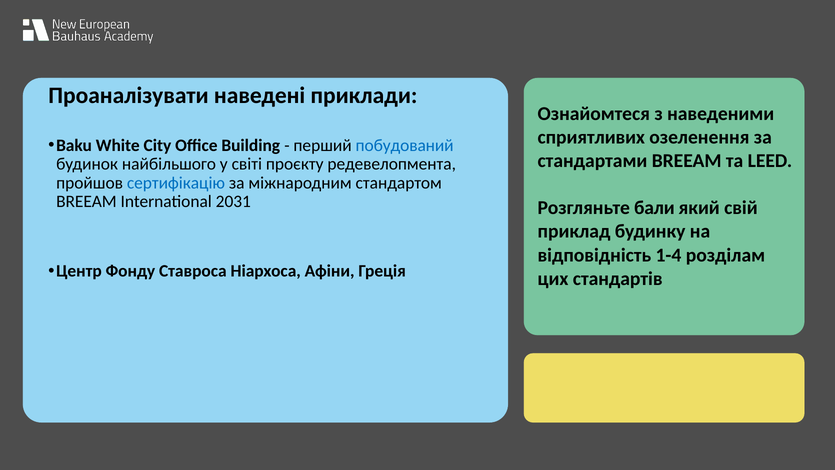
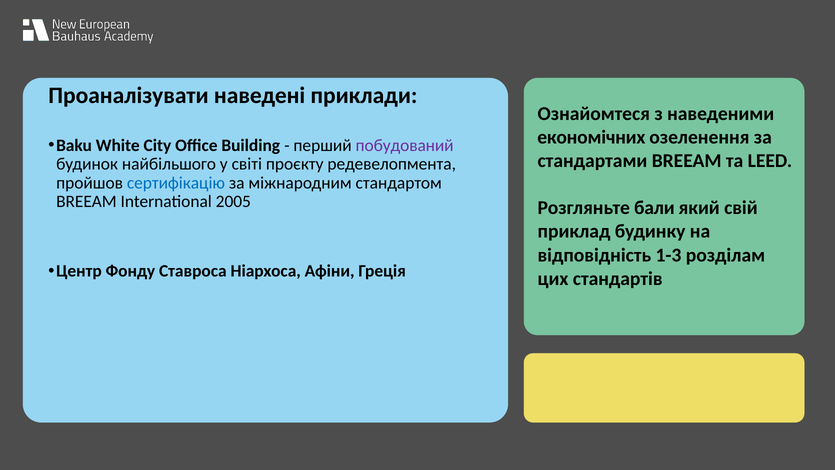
сприятливих: сприятливих -> економічних
побудований colour: blue -> purple
2031: 2031 -> 2005
1-4: 1-4 -> 1-3
